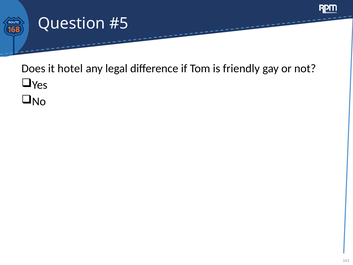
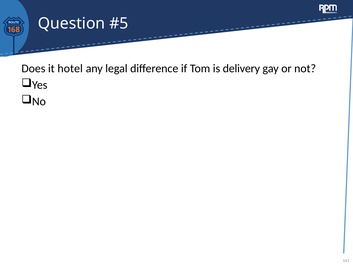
friendly: friendly -> delivery
